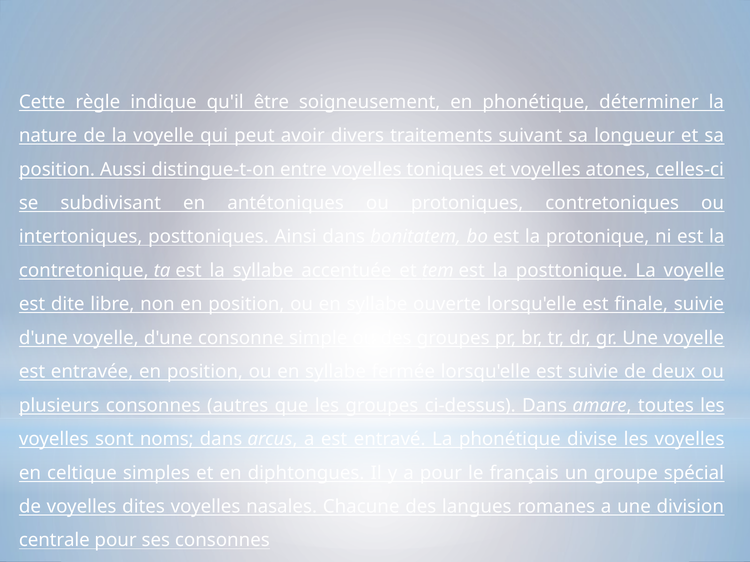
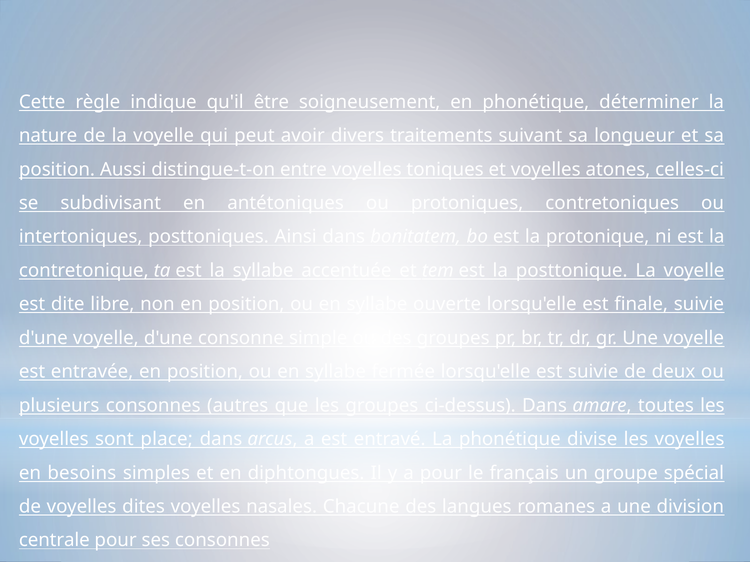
noms: noms -> place
celtique: celtique -> besoins
